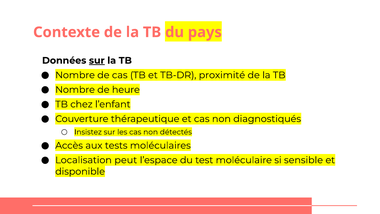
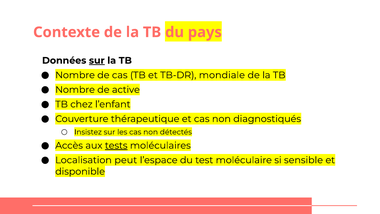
proximité: proximité -> mondiale
heure: heure -> active
tests underline: none -> present
